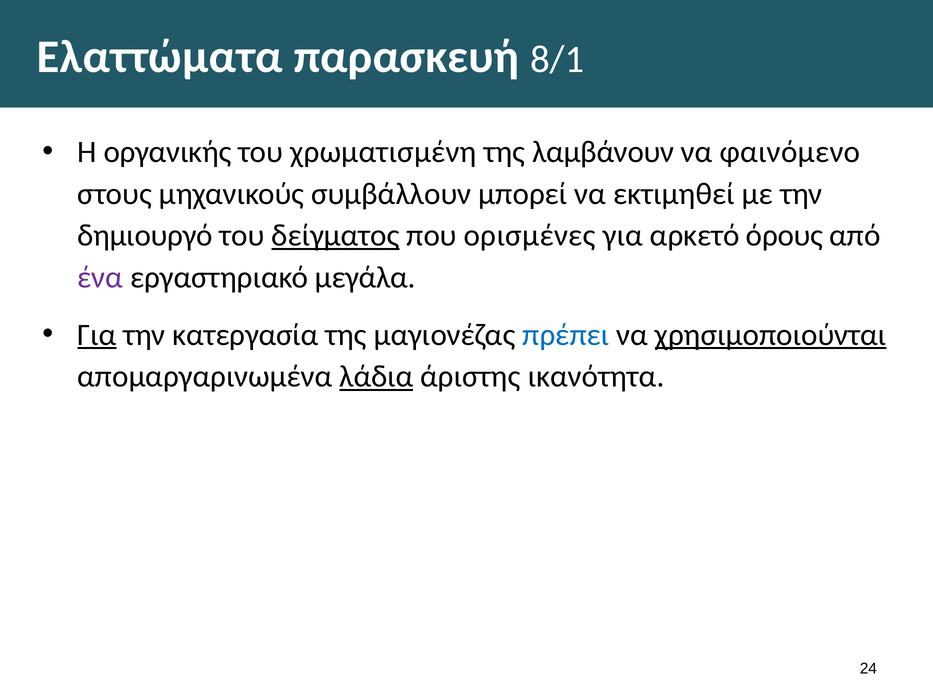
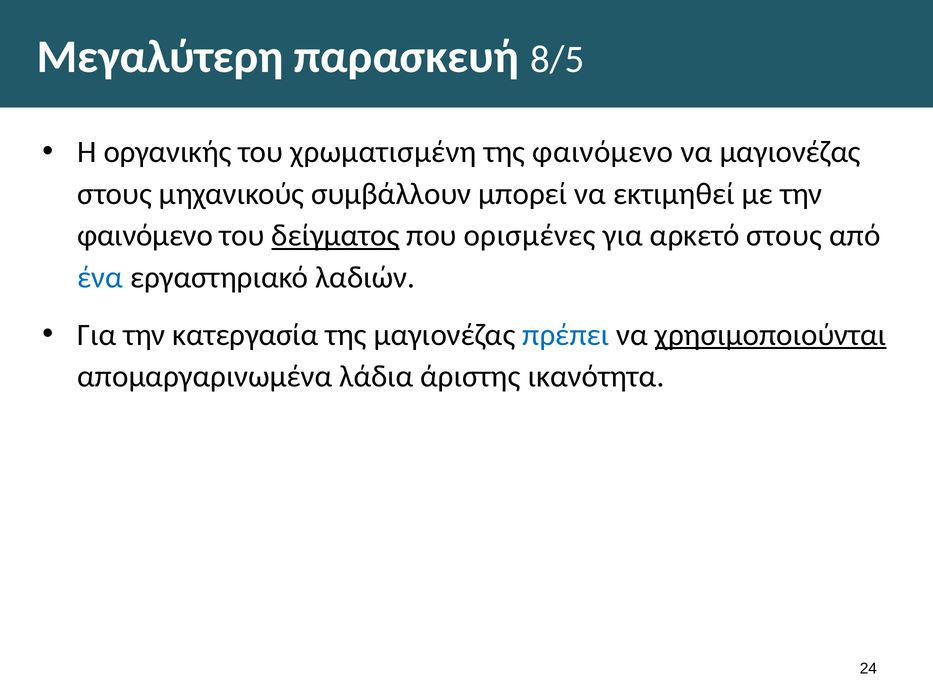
Ελαττώματα: Ελαττώματα -> Μεγαλύτερη
8/1: 8/1 -> 8/5
της λαμβάνουν: λαμβάνουν -> φαινόμενο
να φαινόμενο: φαινόμενο -> μαγιονέζας
δημιουργό at (145, 236): δημιουργό -> φαινόμενο
αρκετό όρους: όρους -> στους
ένα colour: purple -> blue
μεγάλα: μεγάλα -> λαδιών
Για at (97, 335) underline: present -> none
λάδια underline: present -> none
